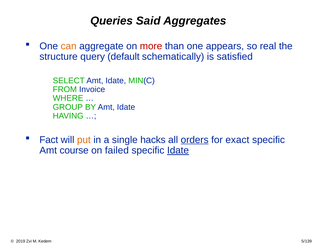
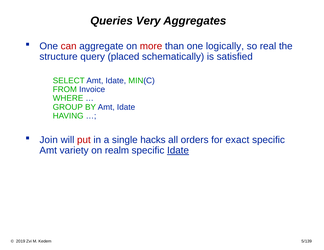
Said: Said -> Very
can colour: orange -> red
appears: appears -> logically
default: default -> placed
Fact: Fact -> Join
put colour: orange -> red
orders underline: present -> none
course: course -> variety
failed: failed -> realm
